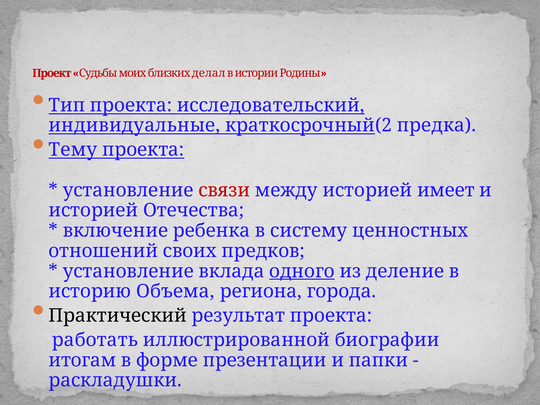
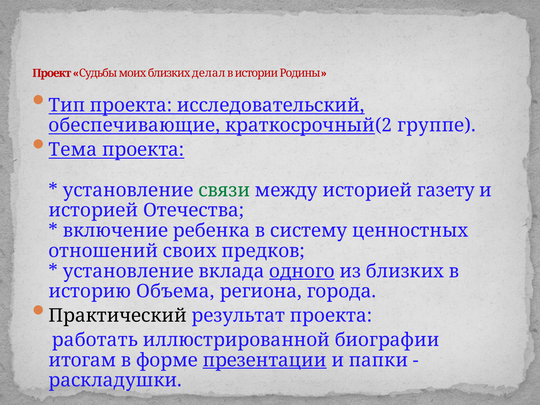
индивидуальные: индивидуальные -> обеспечивающие
предка: предка -> группе
Тему: Тему -> Тема
связи colour: red -> green
имеет: имеет -> газету
из деление: деление -> близких
презентации underline: none -> present
